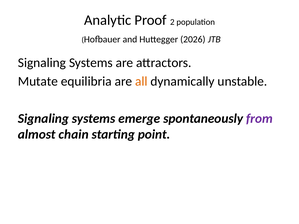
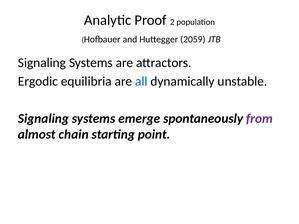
2026: 2026 -> 2059
Mutate: Mutate -> Ergodic
all colour: orange -> blue
